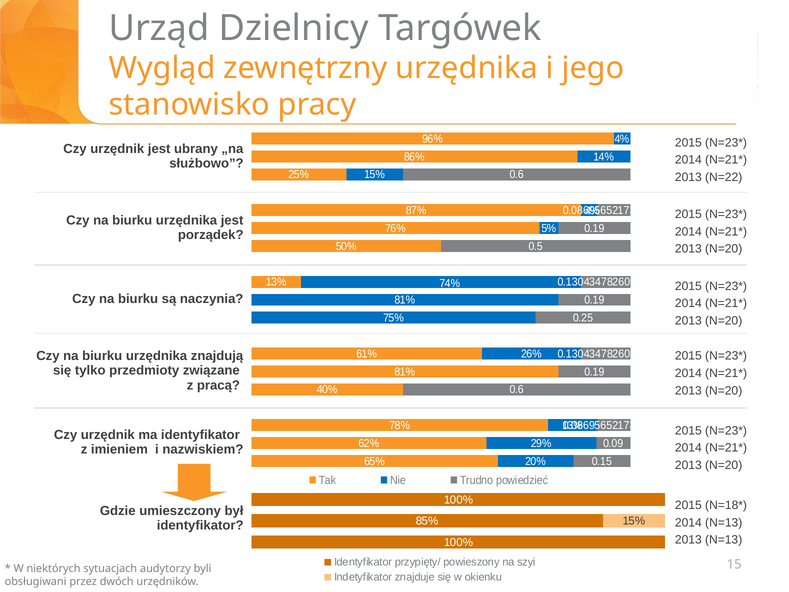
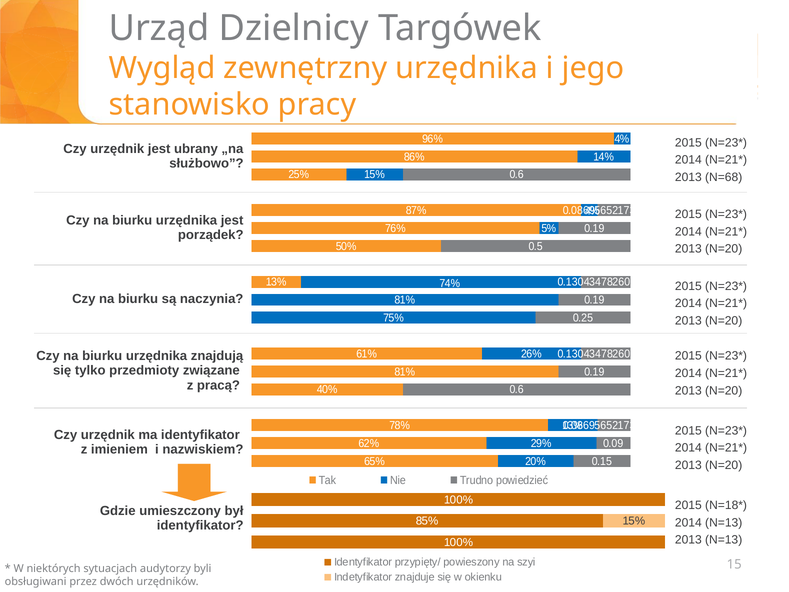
N=22: N=22 -> N=68
